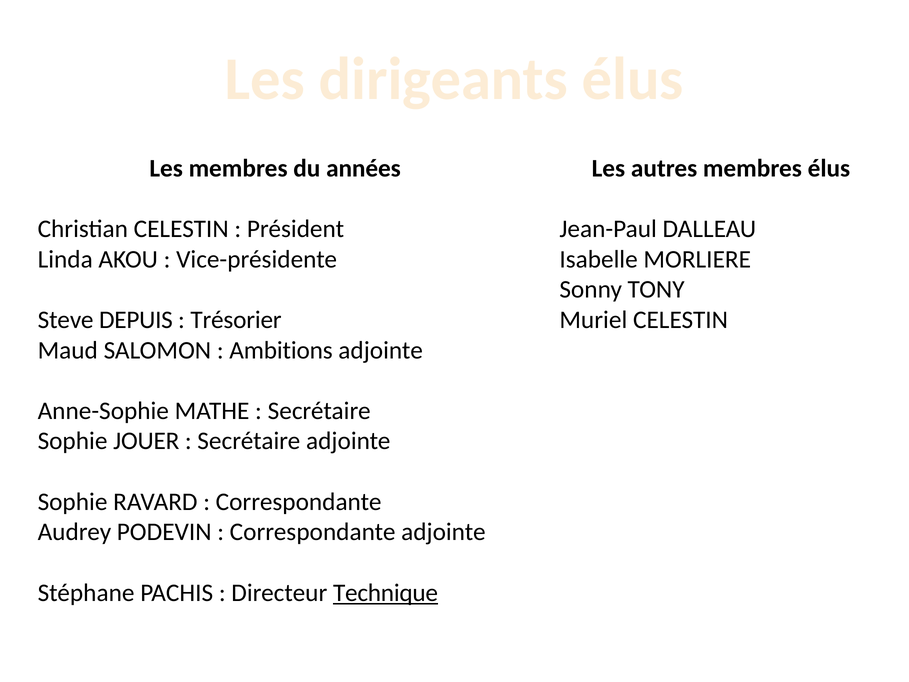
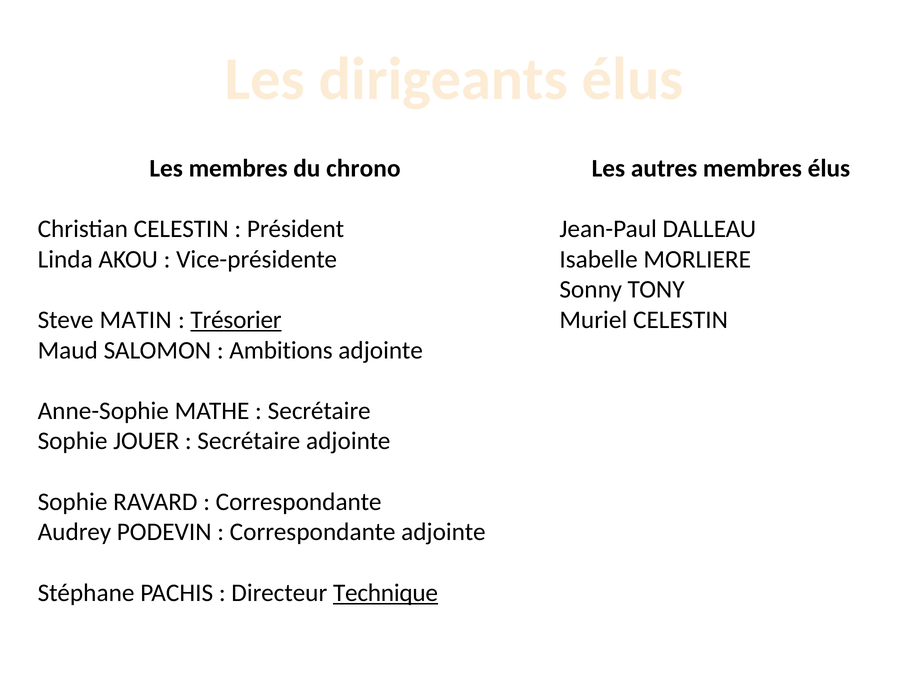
années: années -> chrono
DEPUIS: DEPUIS -> MATIN
Trésorier underline: none -> present
